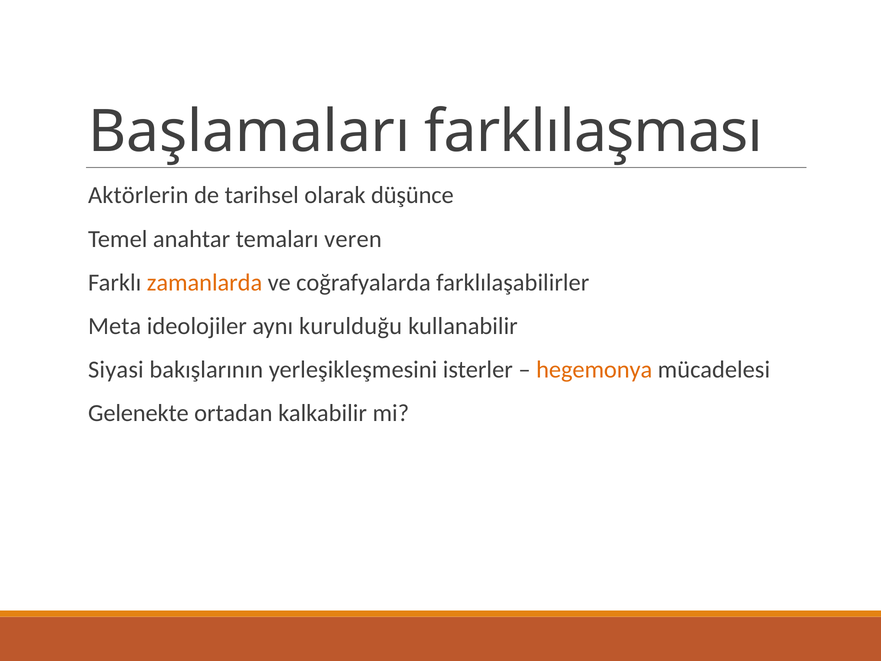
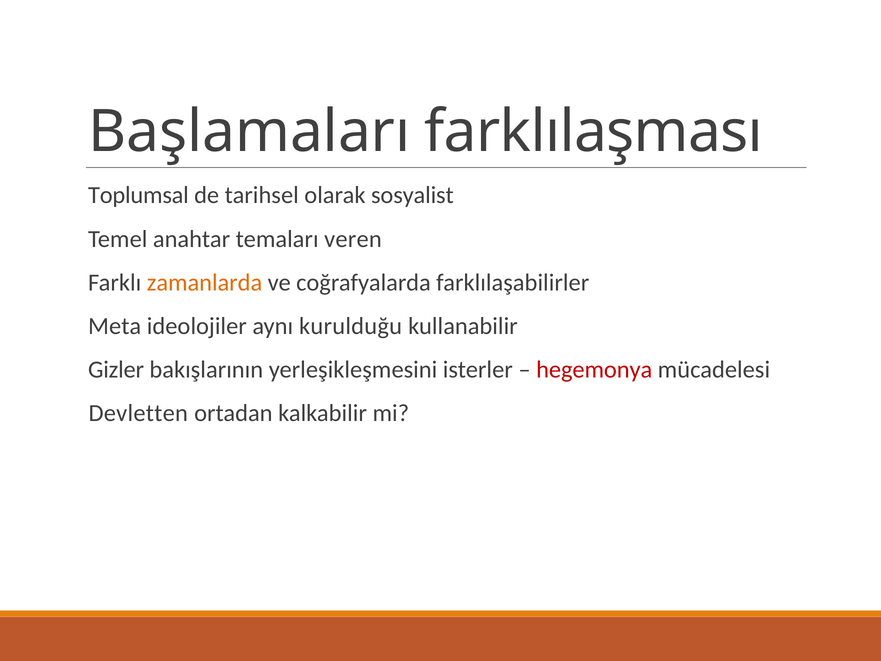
Aktörlerin: Aktörlerin -> Toplumsal
düşünce: düşünce -> sosyalist
Siyasi: Siyasi -> Gizler
hegemonya colour: orange -> red
Gelenekte: Gelenekte -> Devletten
